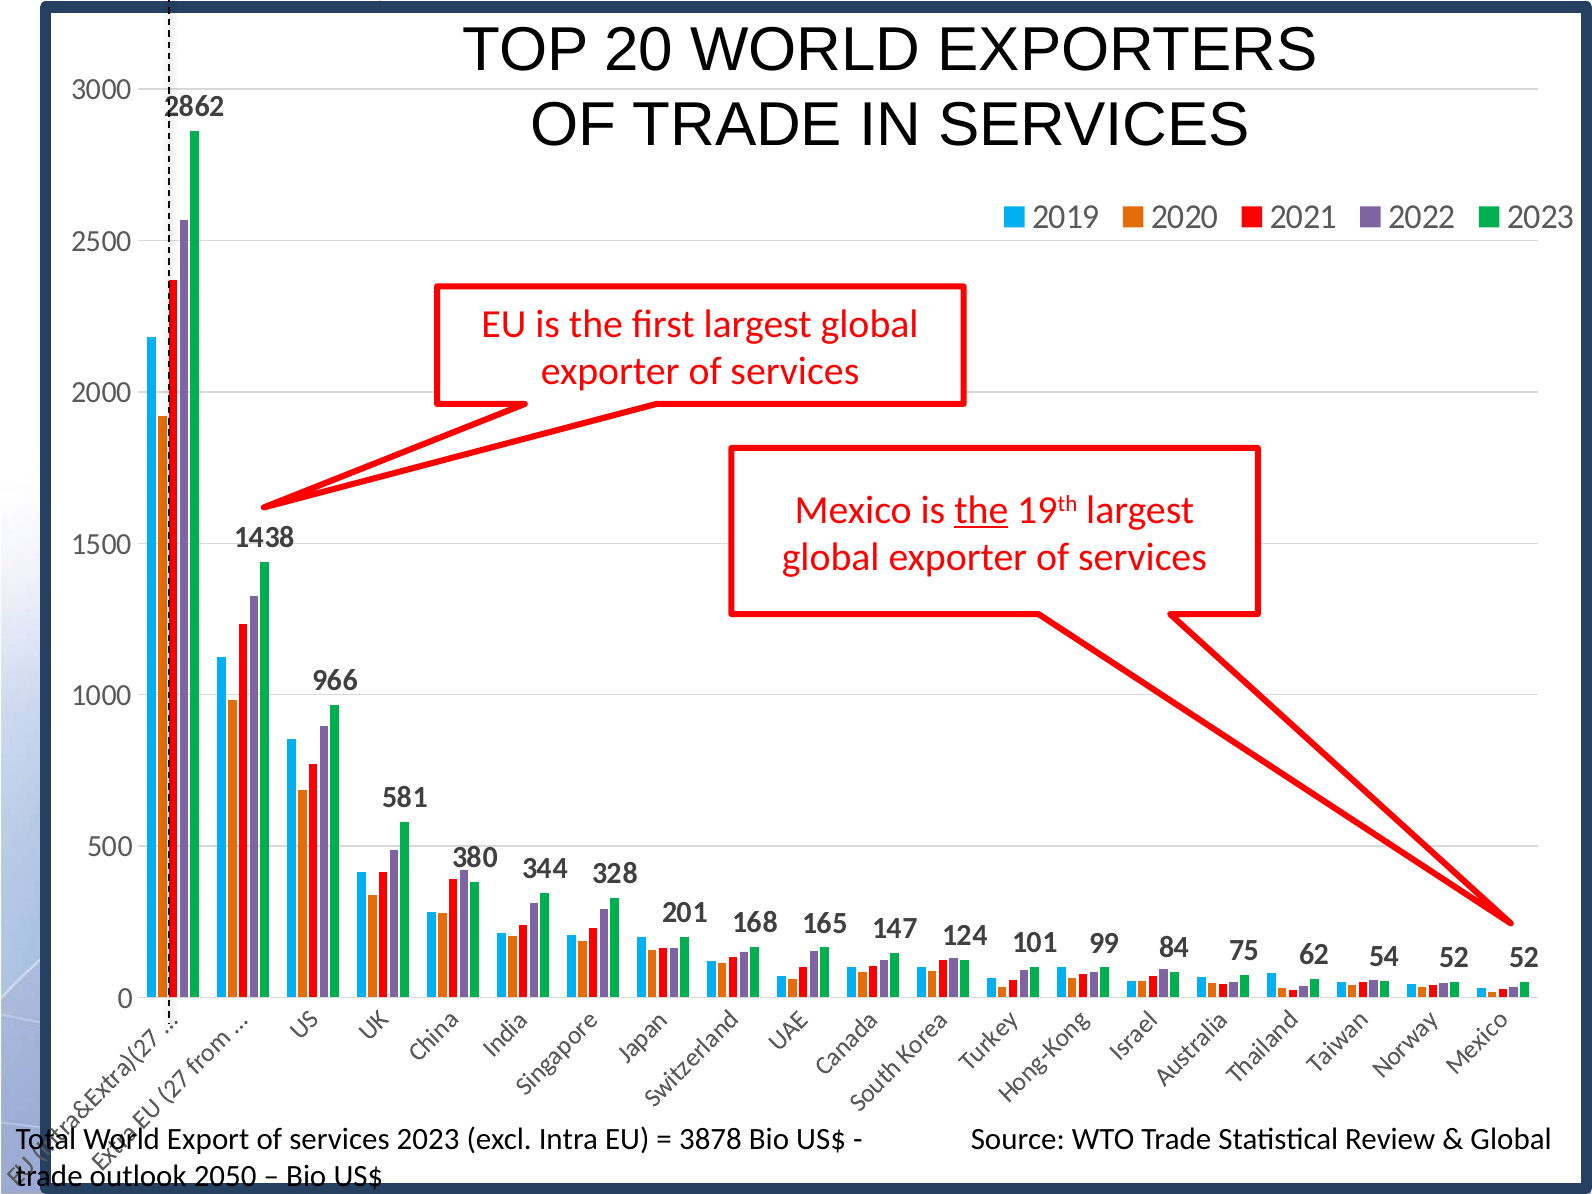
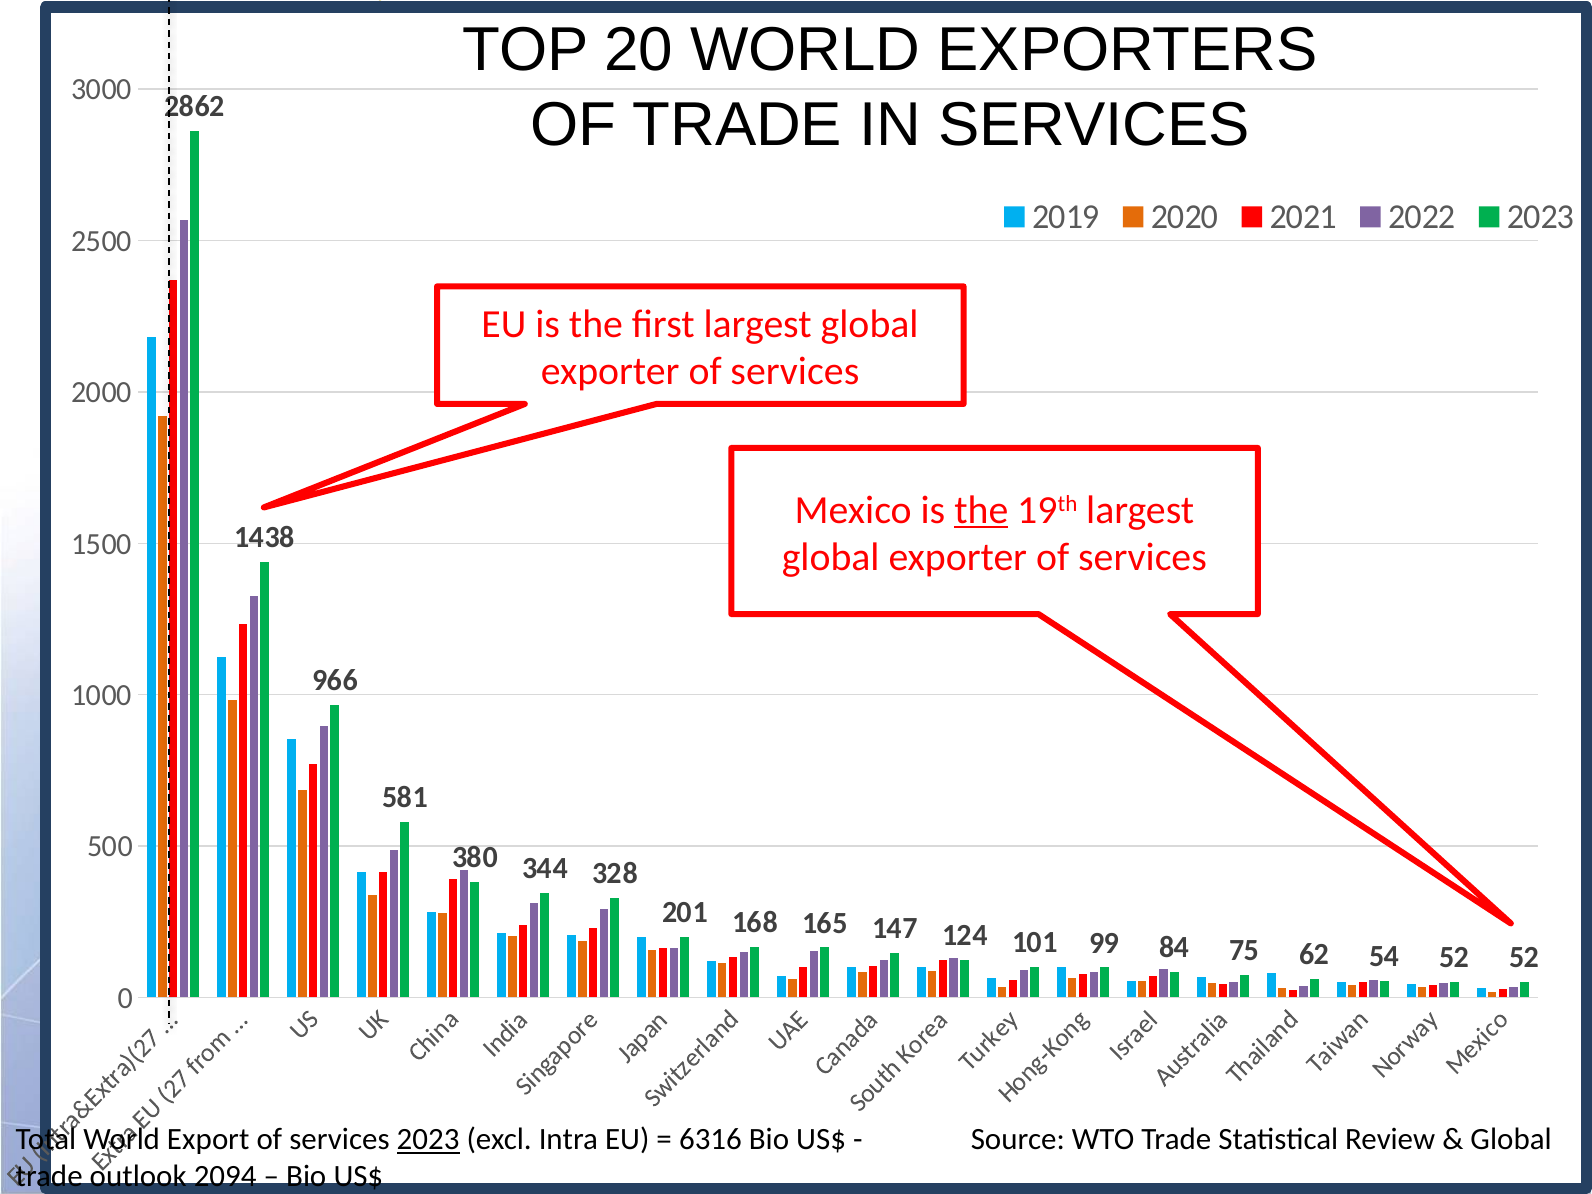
2023 at (428, 1140) underline: none -> present
3878: 3878 -> 6316
2050: 2050 -> 2094
